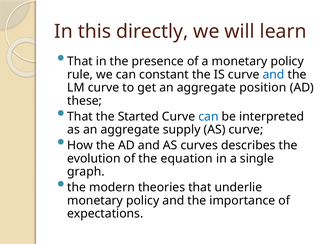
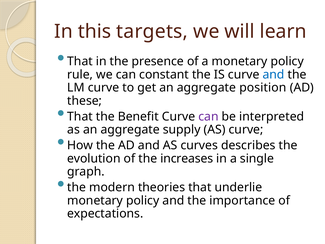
directly: directly -> targets
Started: Started -> Benefit
can at (208, 116) colour: blue -> purple
equation: equation -> increases
